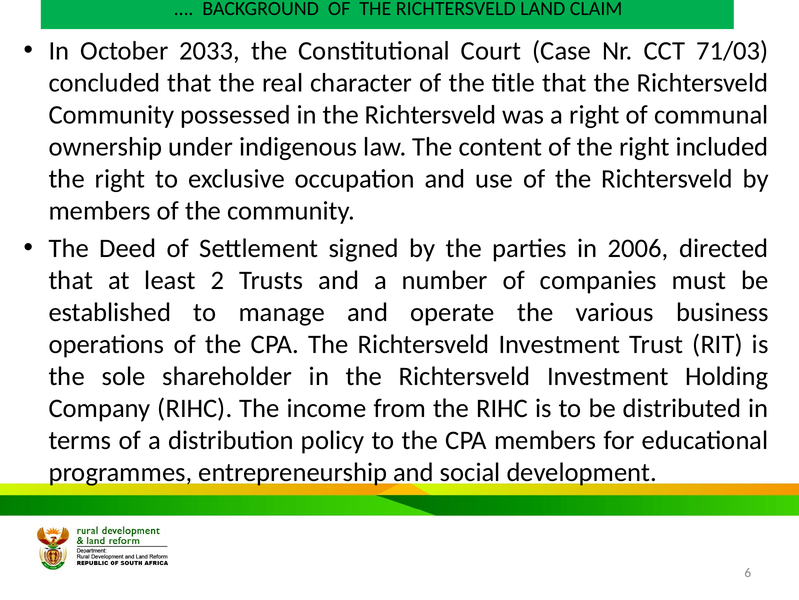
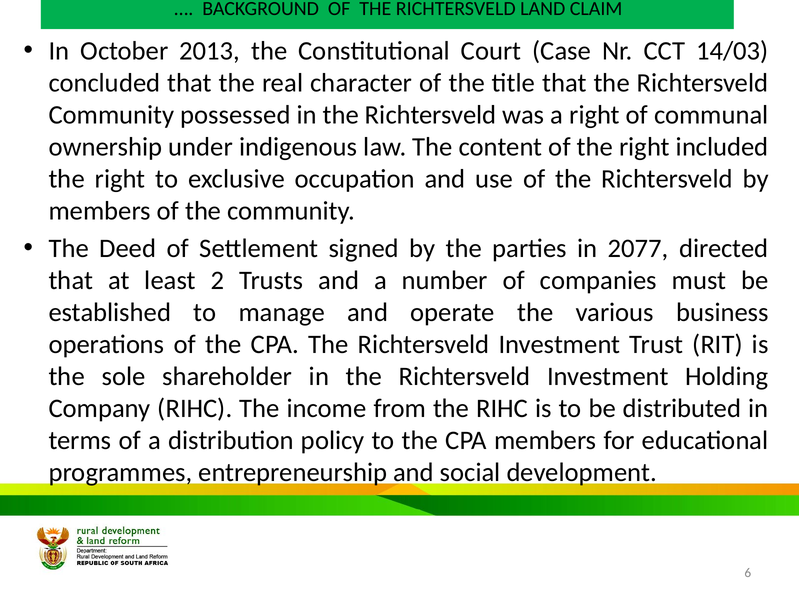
2033: 2033 -> 2013
71/03: 71/03 -> 14/03
2006: 2006 -> 2077
